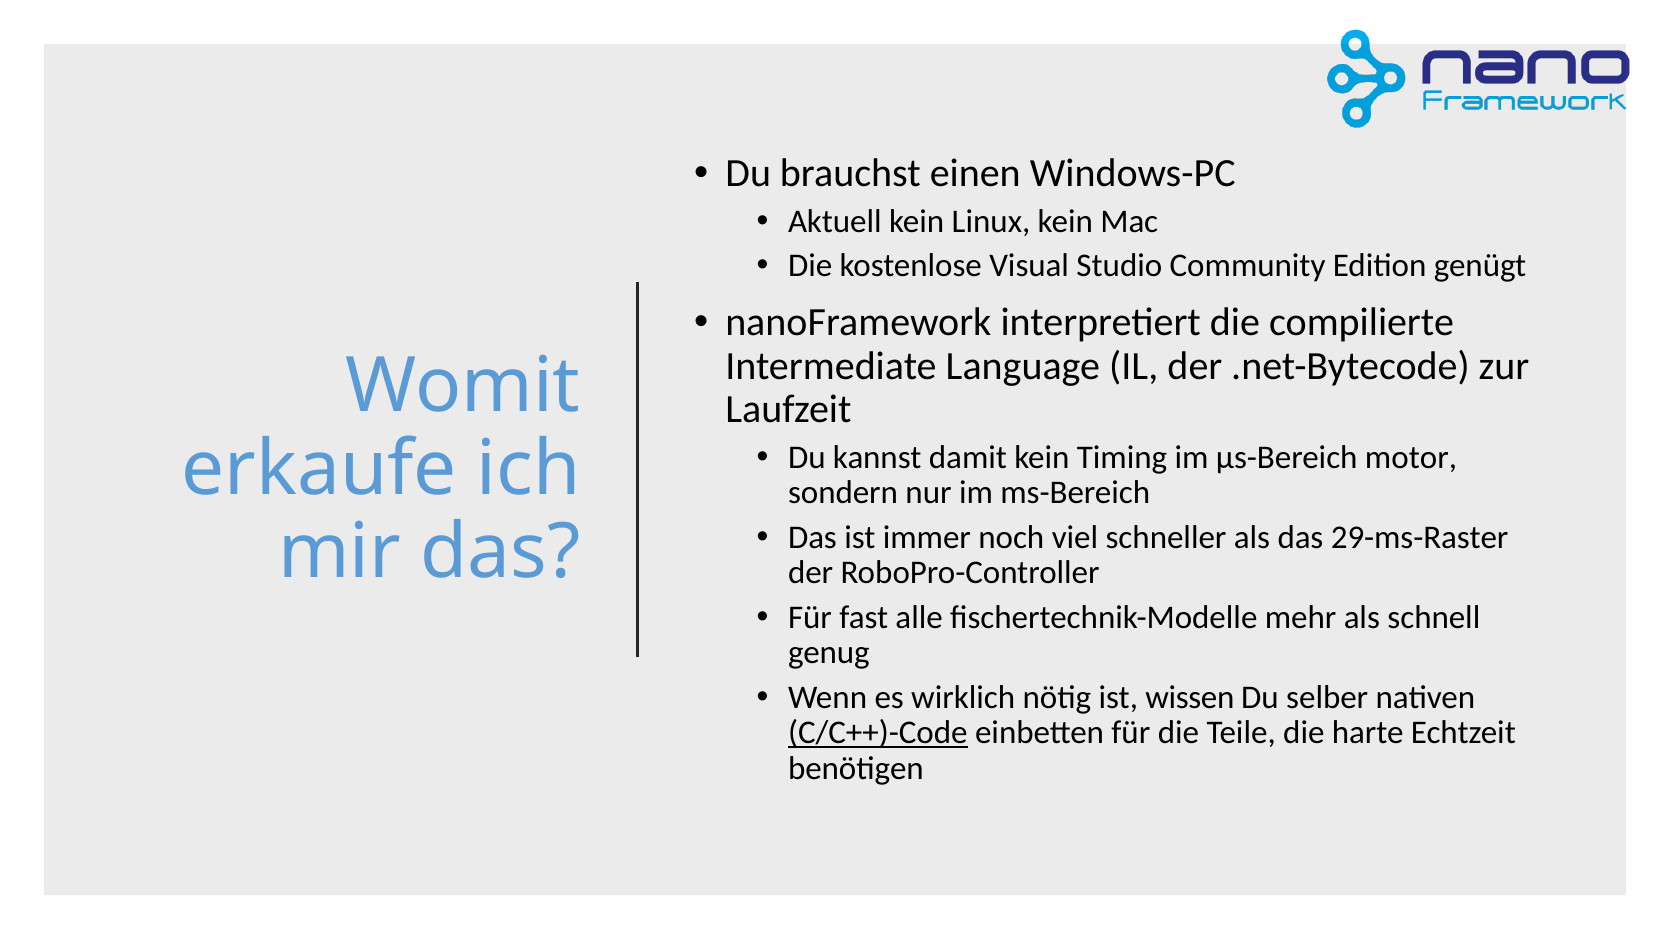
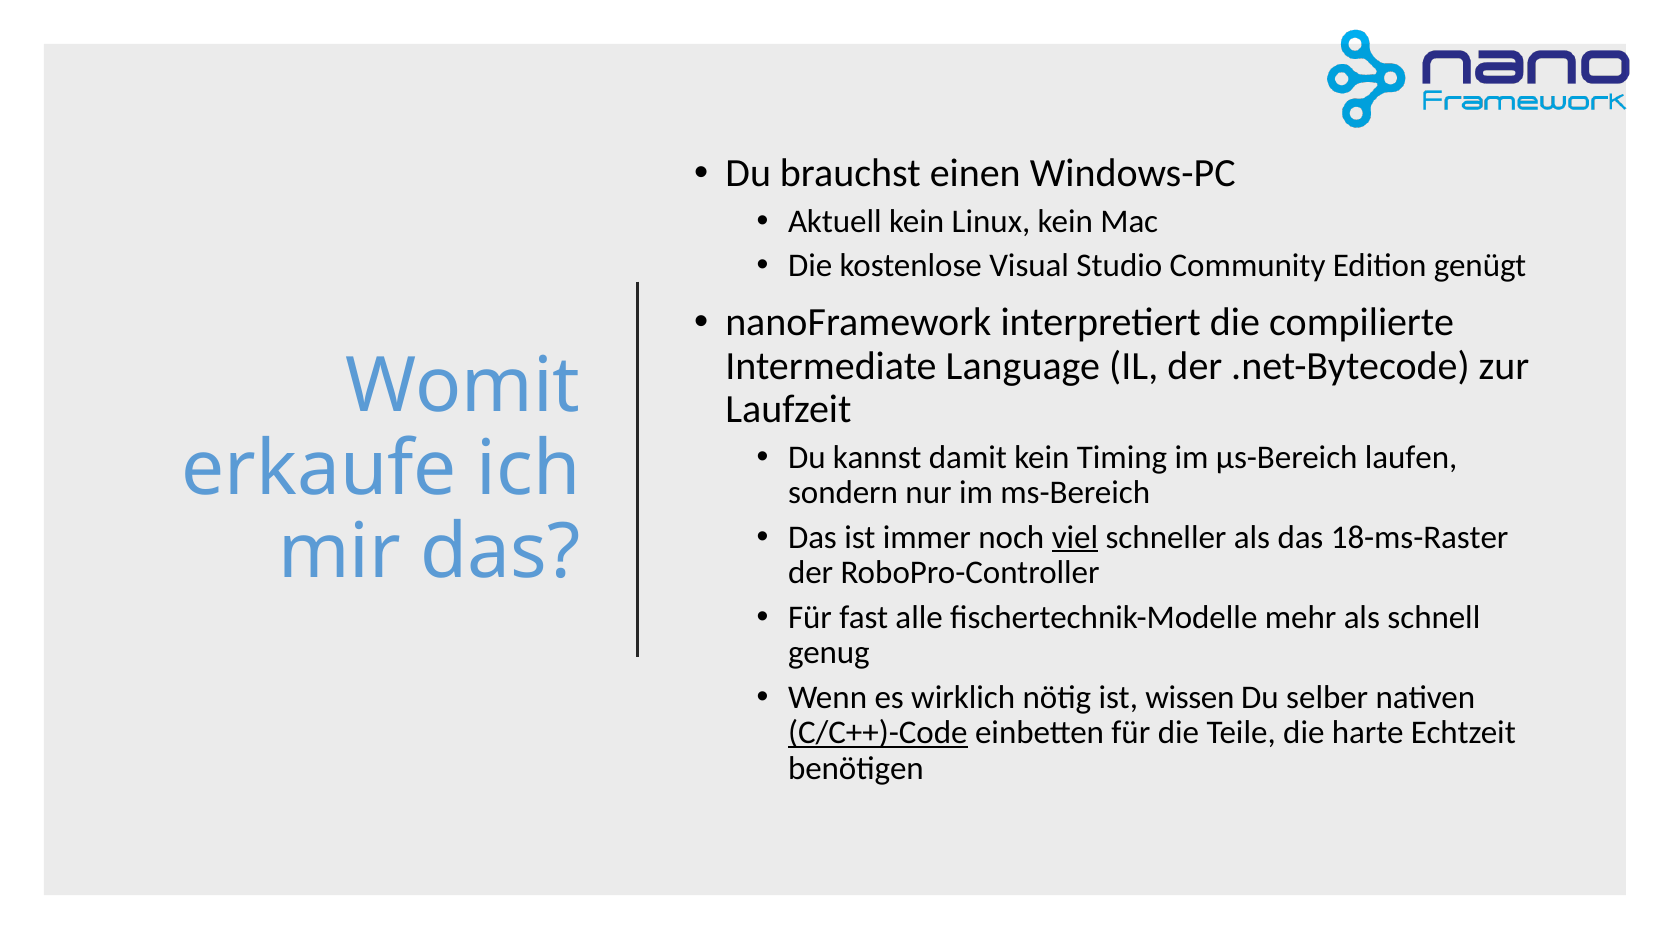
motor: motor -> laufen
viel underline: none -> present
29-ms-Raster: 29-ms-Raster -> 18-ms-Raster
